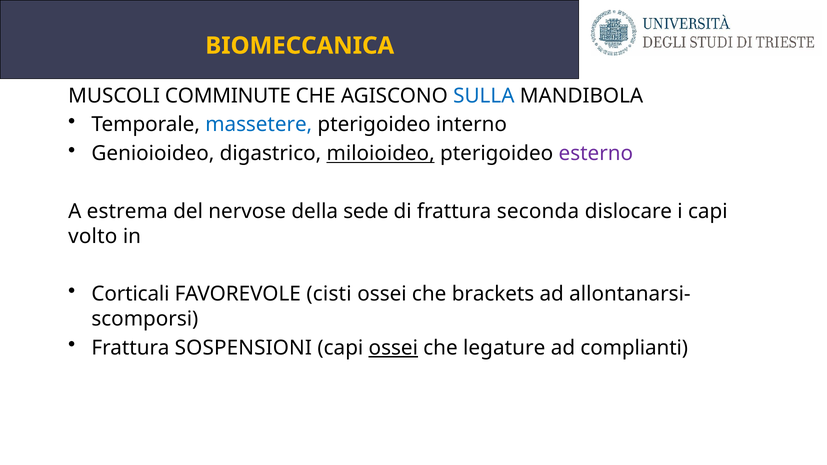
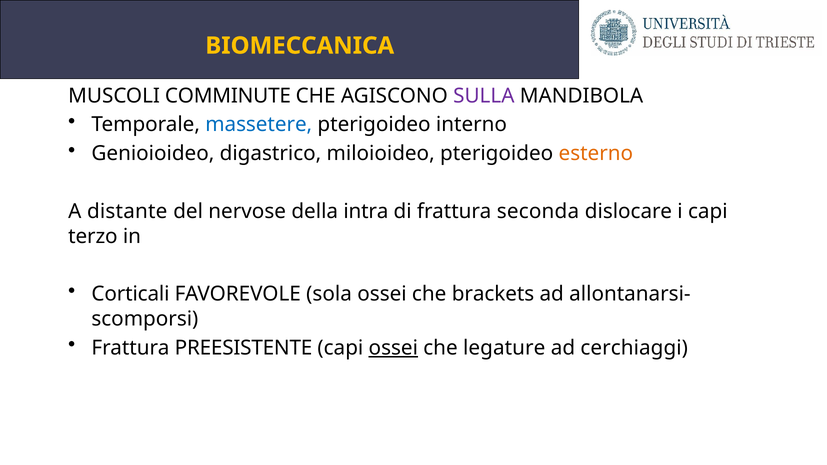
SULLA colour: blue -> purple
miloioideo underline: present -> none
esterno colour: purple -> orange
estrema: estrema -> distante
sede: sede -> intra
volto: volto -> terzo
cisti: cisti -> sola
SOSPENSIONI: SOSPENSIONI -> PREESISTENTE
complianti: complianti -> cerchiaggi
